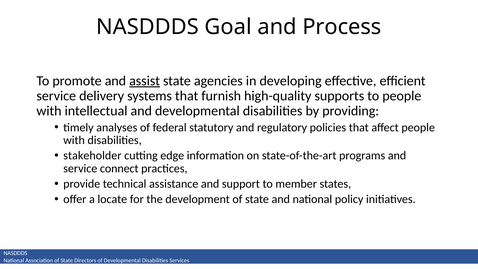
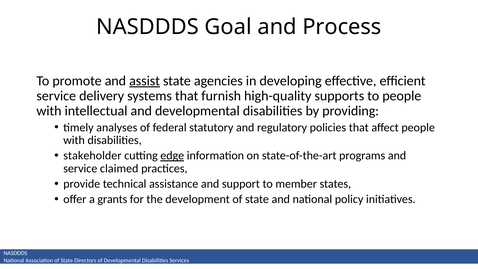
edge underline: none -> present
connect: connect -> claimed
locate: locate -> grants
